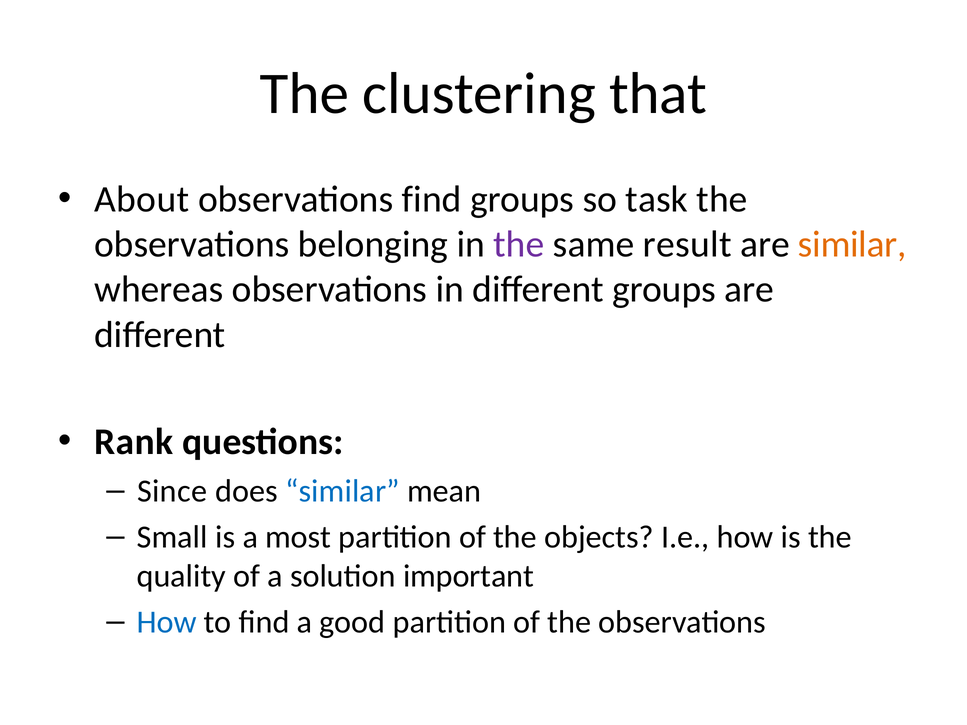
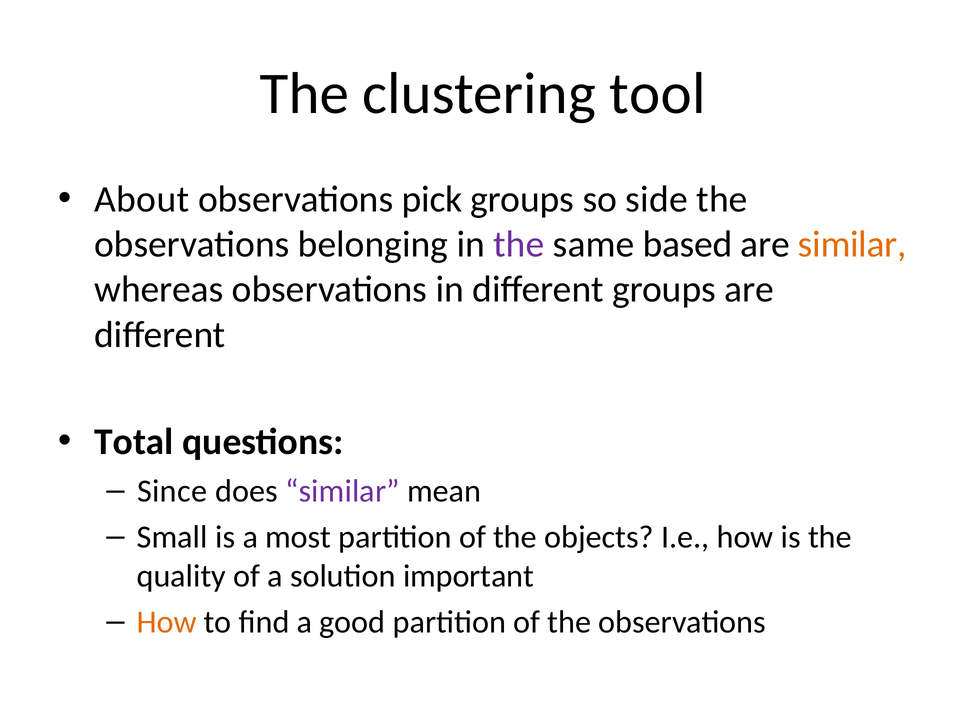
that: that -> tool
observations find: find -> pick
task: task -> side
result: result -> based
Rank: Rank -> Total
similar at (342, 491) colour: blue -> purple
How at (167, 622) colour: blue -> orange
